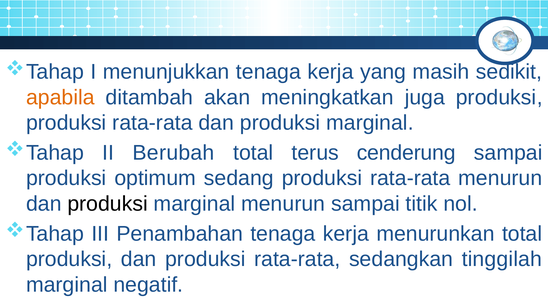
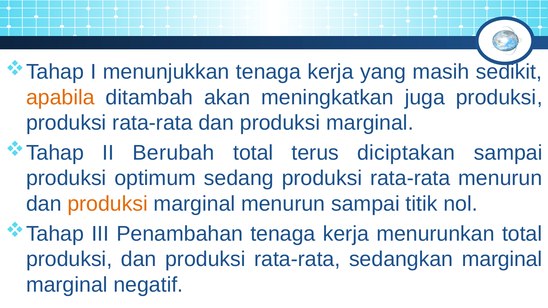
cenderung: cenderung -> diciptakan
produksi at (108, 204) colour: black -> orange
sedangkan tinggilah: tinggilah -> marginal
